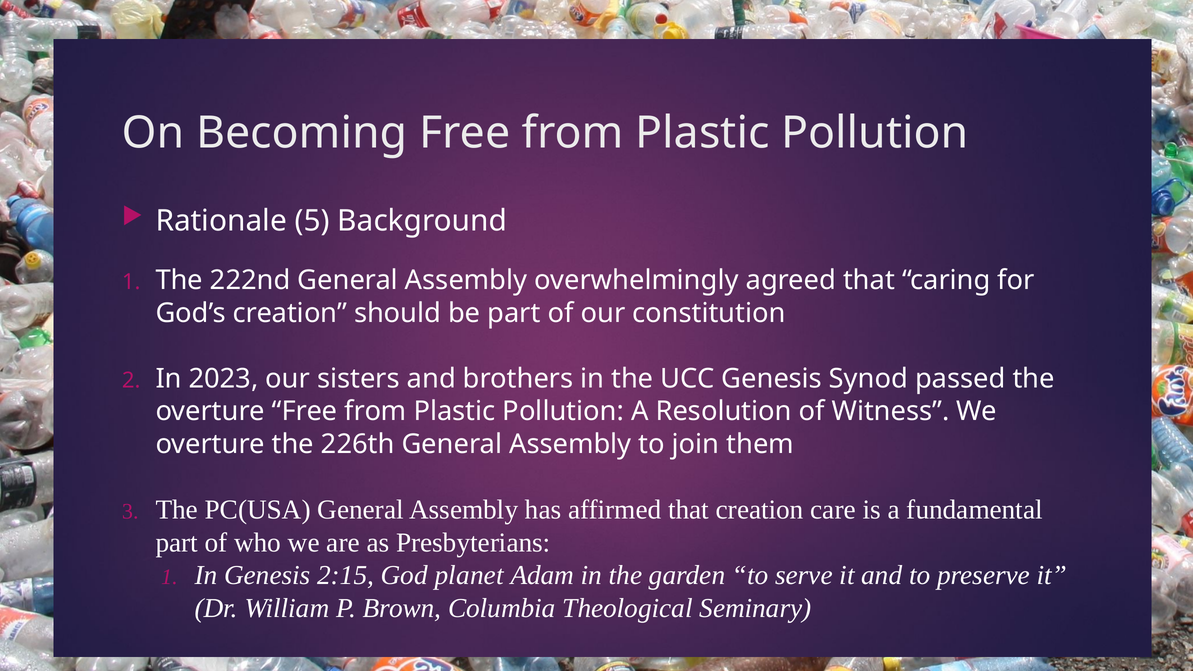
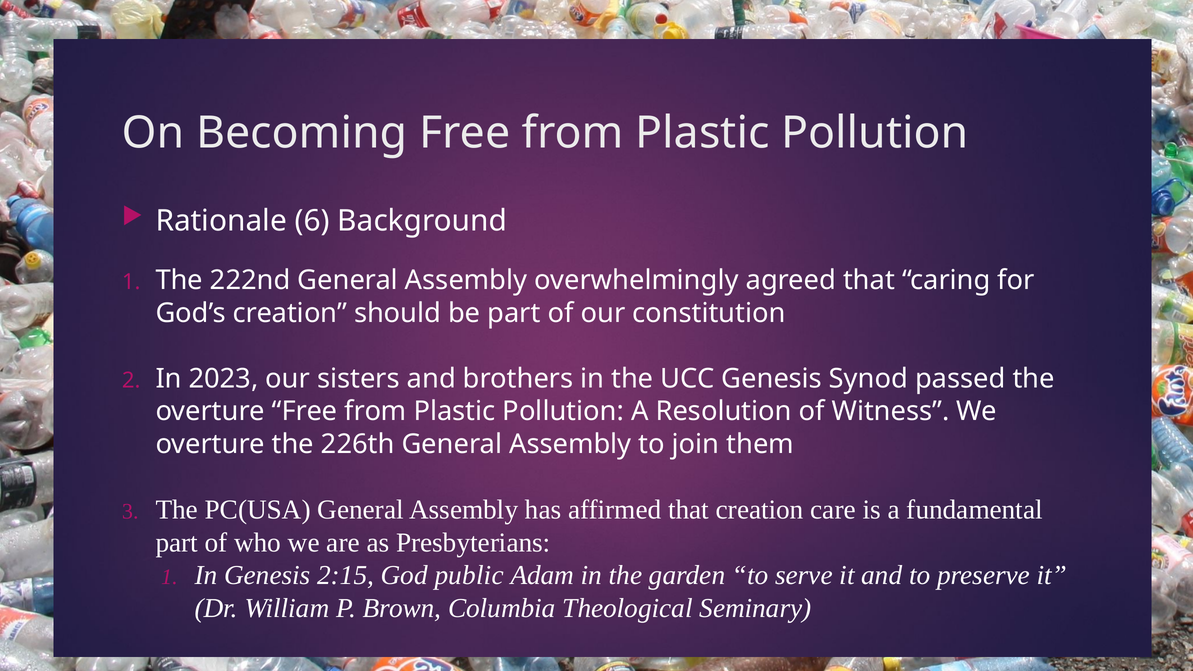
5: 5 -> 6
planet: planet -> public
